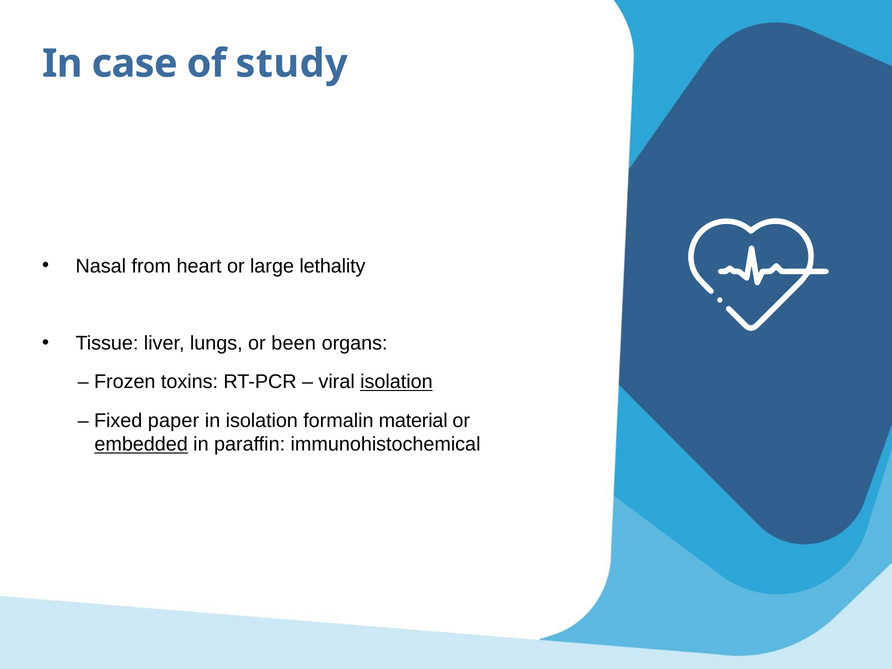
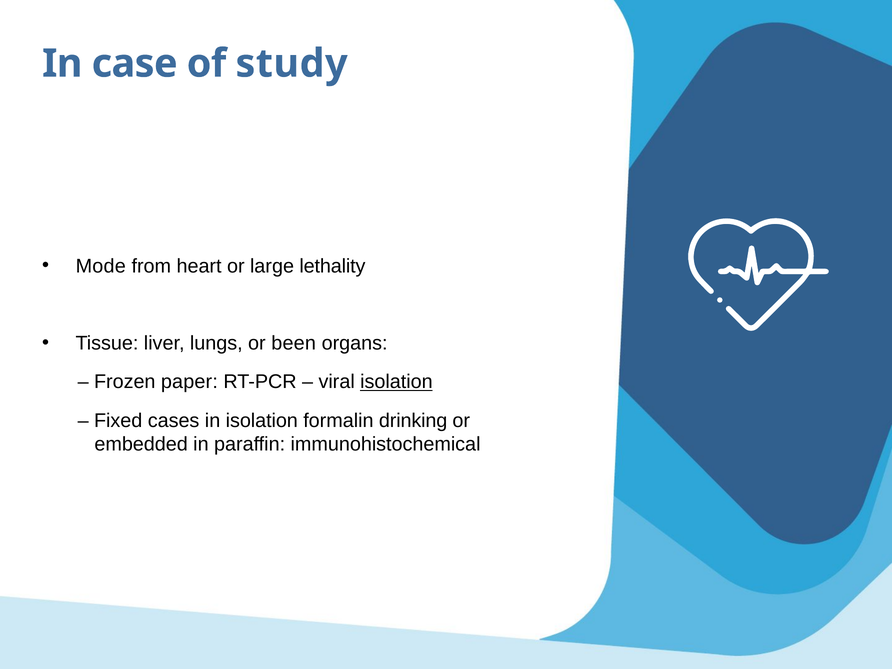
Nasal: Nasal -> Mode
toxins: toxins -> paper
paper: paper -> cases
material: material -> drinking
embedded underline: present -> none
